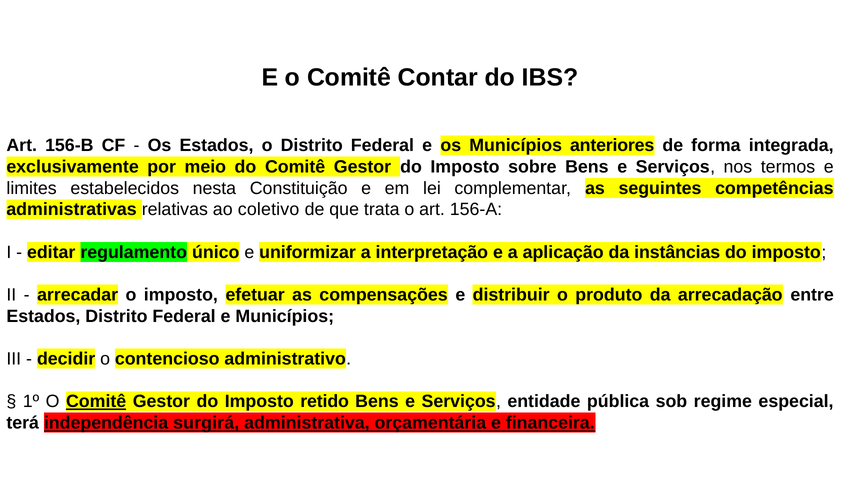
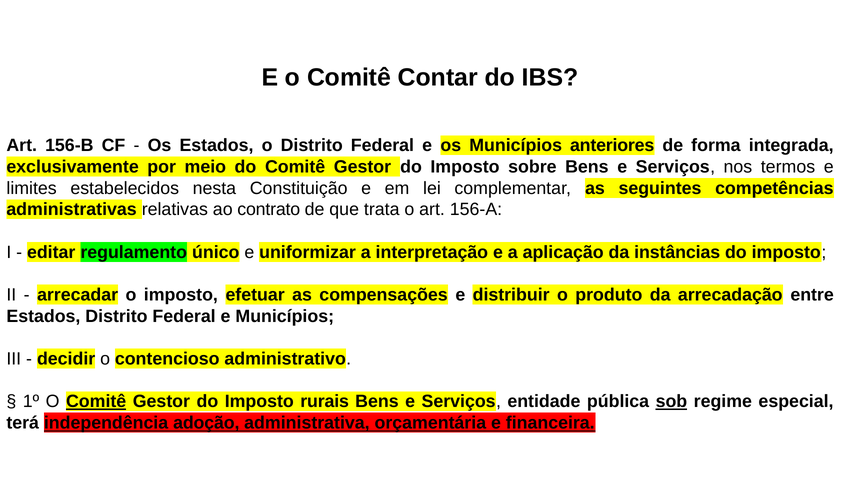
coletivo: coletivo -> contrato
retido: retido -> rurais
sob underline: none -> present
surgirá: surgirá -> adoção
